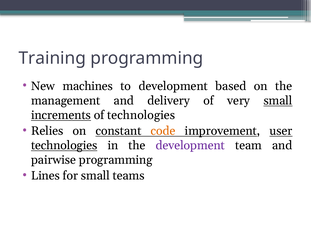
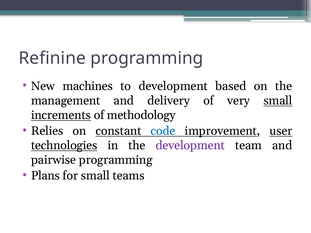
Training: Training -> Refinine
of technologies: technologies -> methodology
code colour: orange -> blue
Lines: Lines -> Plans
